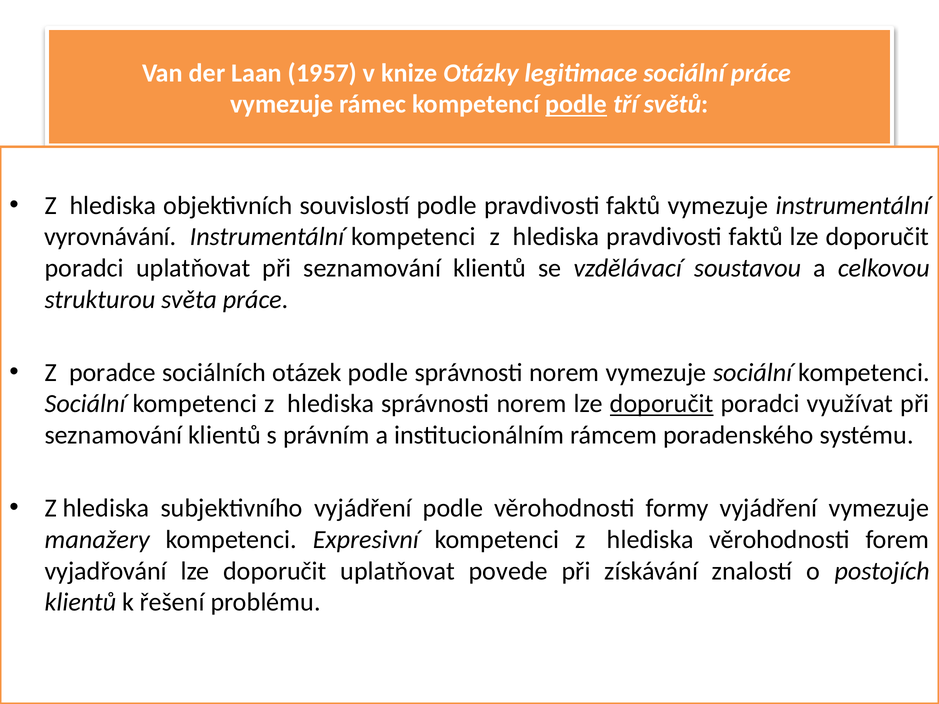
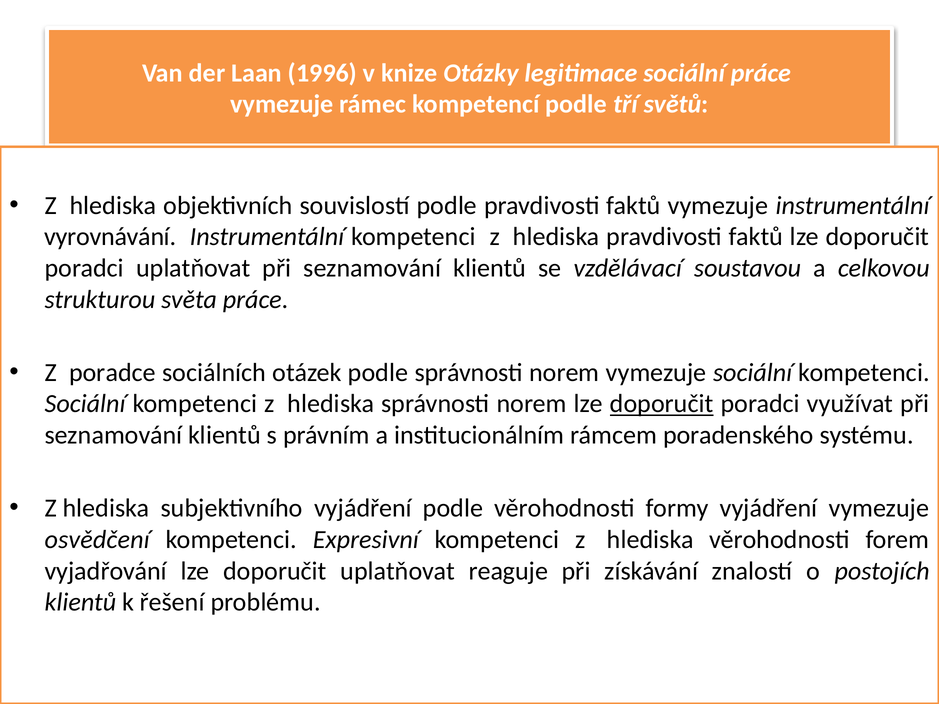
1957: 1957 -> 1996
podle at (576, 104) underline: present -> none
manažery: manažery -> osvědčení
povede: povede -> reaguje
